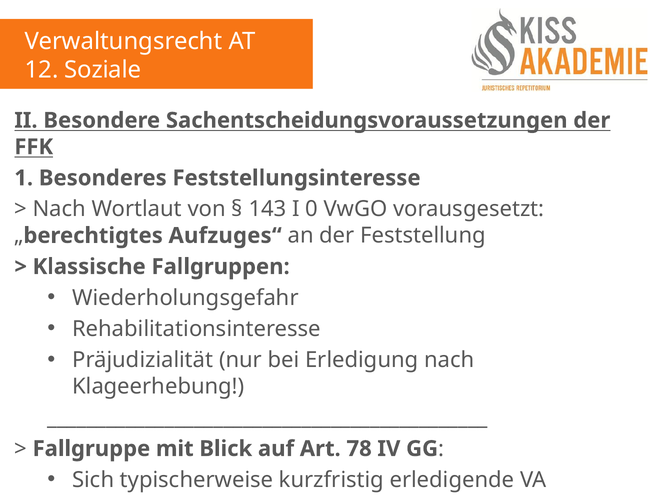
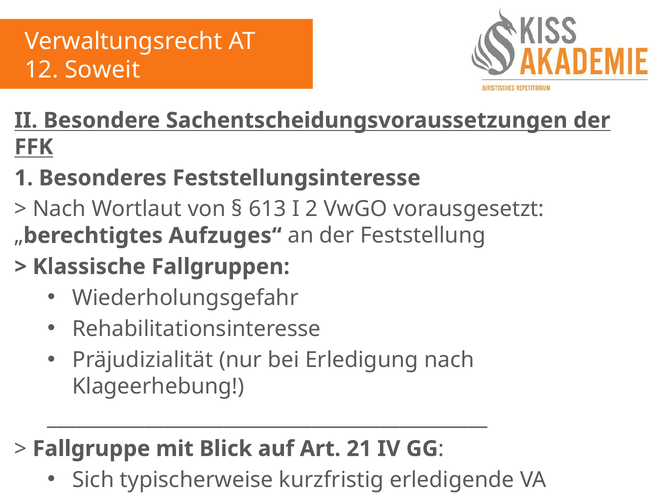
Soziale: Soziale -> Soweit
143: 143 -> 613
0: 0 -> 2
78: 78 -> 21
